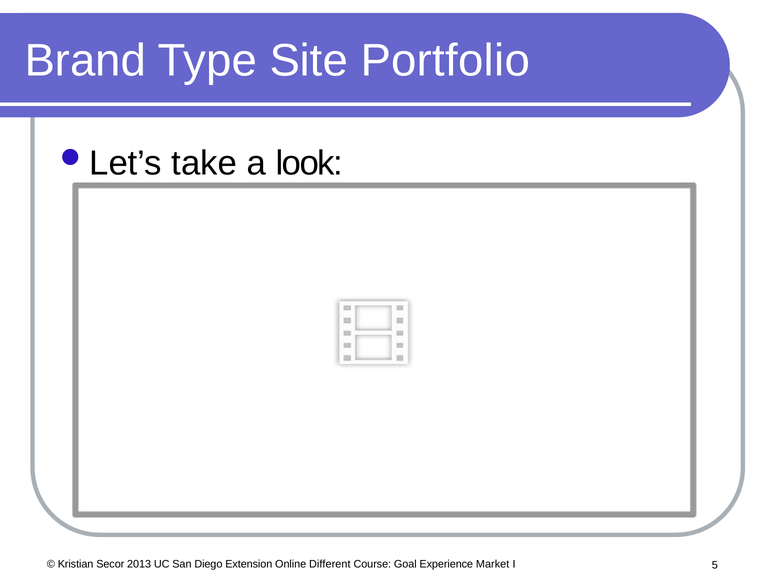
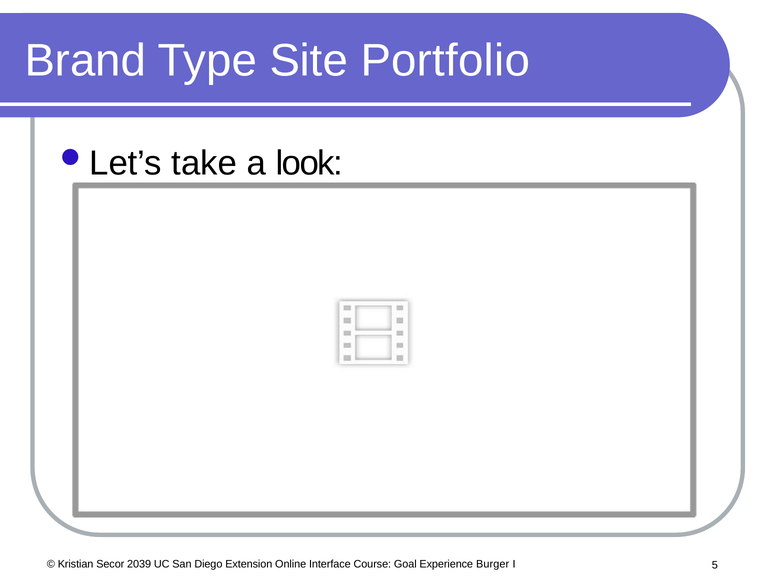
2013: 2013 -> 2039
Different: Different -> Interface
Market: Market -> Burger
